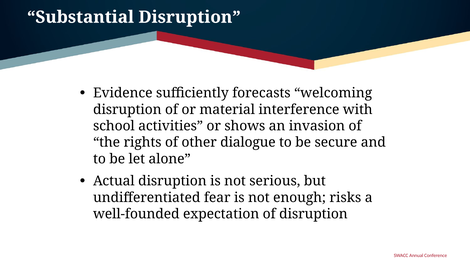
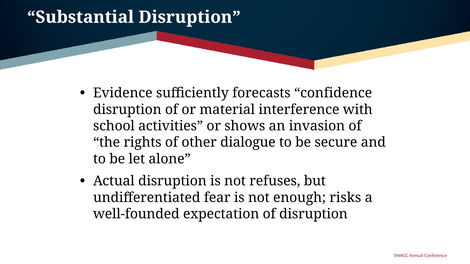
welcoming: welcoming -> confidence
serious: serious -> refuses
